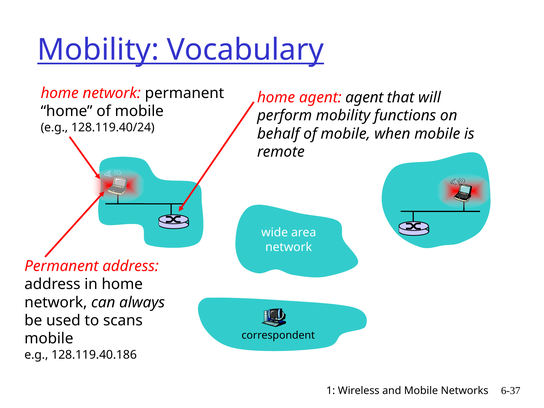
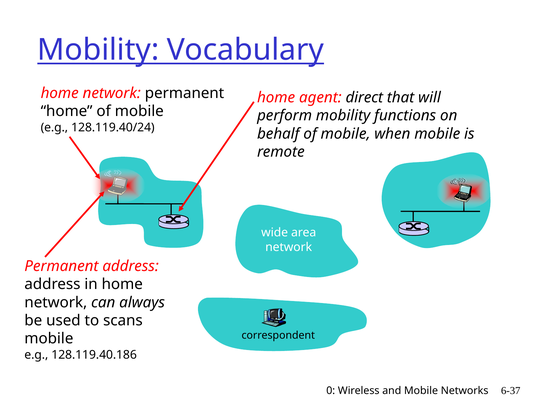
agent agent: agent -> direct
1: 1 -> 0
